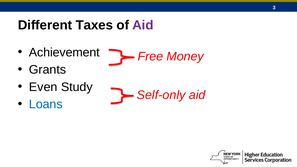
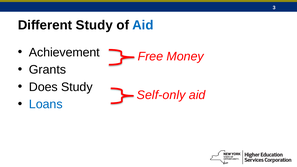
Different Taxes: Taxes -> Study
Aid at (143, 25) colour: purple -> blue
Even: Even -> Does
